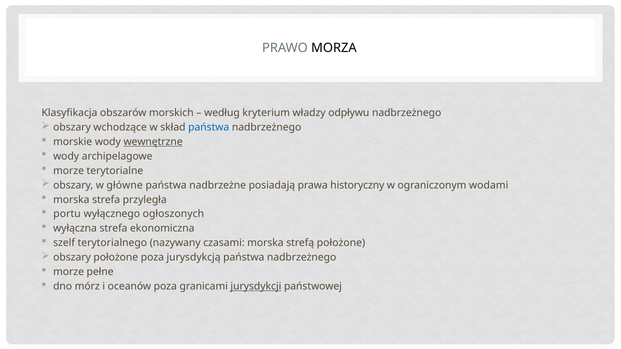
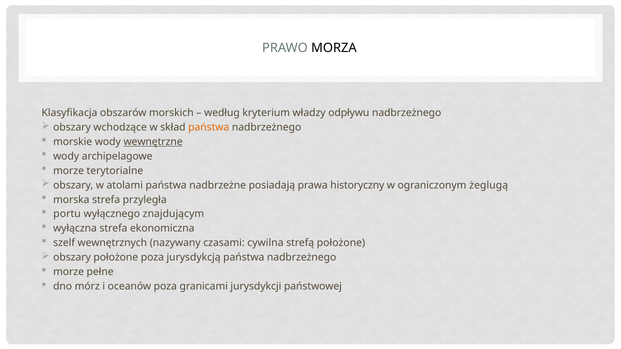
państwa at (209, 127) colour: blue -> orange
główne: główne -> atolami
wodami: wodami -> żeglugą
ogłoszonych: ogłoszonych -> znajdującym
terytorialnego: terytorialnego -> wewnętrznych
czasami morska: morska -> cywilna
jurysdykcji underline: present -> none
